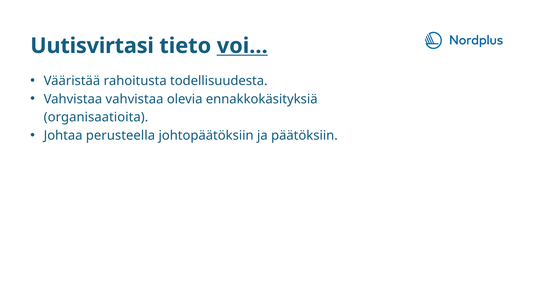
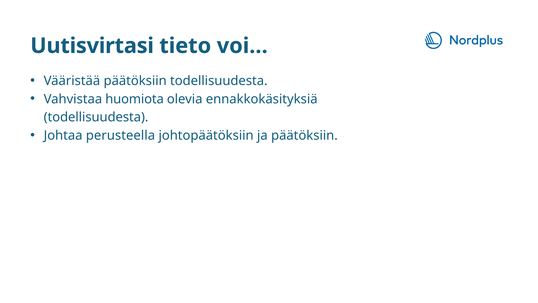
voi… underline: present -> none
Vääristää rahoitusta: rahoitusta -> päätöksiin
Vahvistaa vahvistaa: vahvistaa -> huomiota
organisaatioita at (96, 117): organisaatioita -> todellisuudesta
